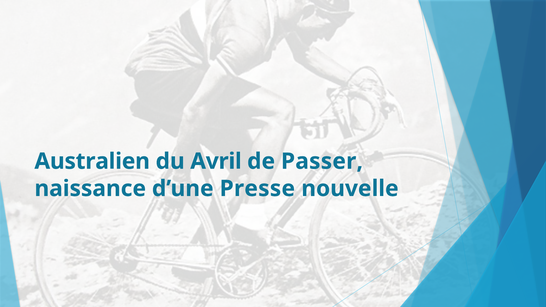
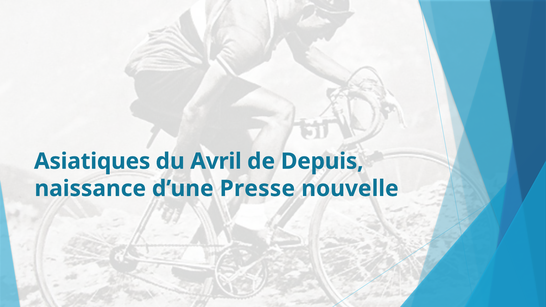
Australien: Australien -> Asiatiques
Passer: Passer -> Depuis
